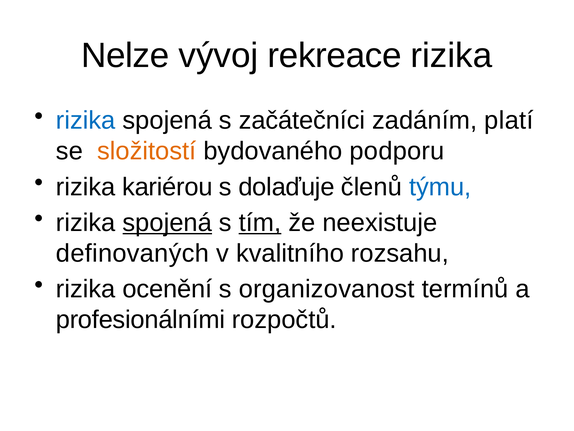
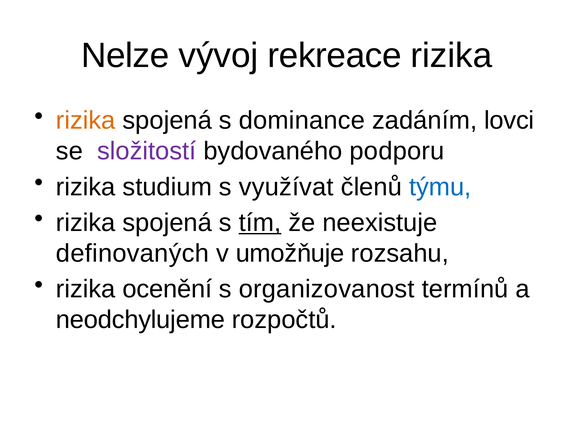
rizika at (86, 120) colour: blue -> orange
začátečníci: začátečníci -> dominance
platí: platí -> lovci
složitostí colour: orange -> purple
kariérou: kariérou -> studium
dolaďuje: dolaďuje -> využívat
spojená at (167, 222) underline: present -> none
kvalitního: kvalitního -> umožňuje
profesionálními: profesionálními -> neodchylujeme
